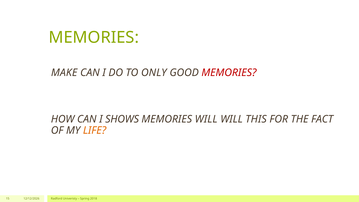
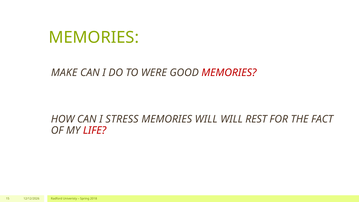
ONLY: ONLY -> WERE
SHOWS: SHOWS -> STRESS
THIS: THIS -> REST
LIFE colour: orange -> red
